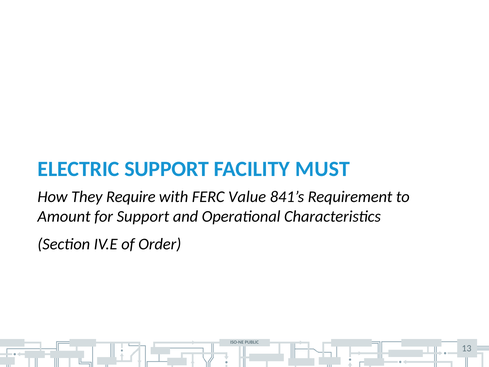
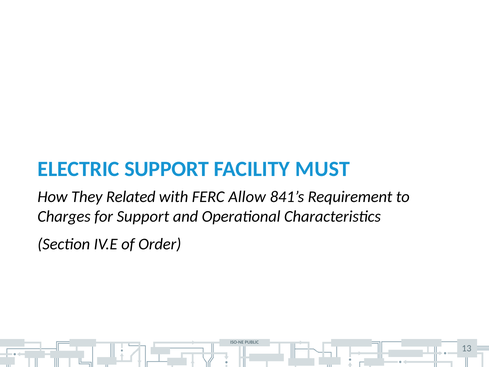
Require: Require -> Related
Value: Value -> Allow
Amount: Amount -> Charges
